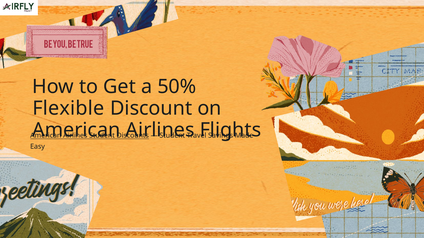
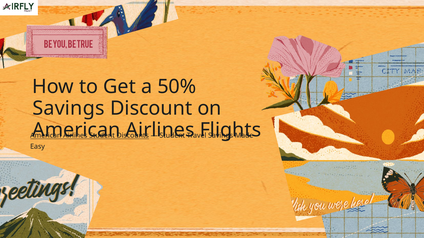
Flexible at (68, 109): Flexible -> Savings
